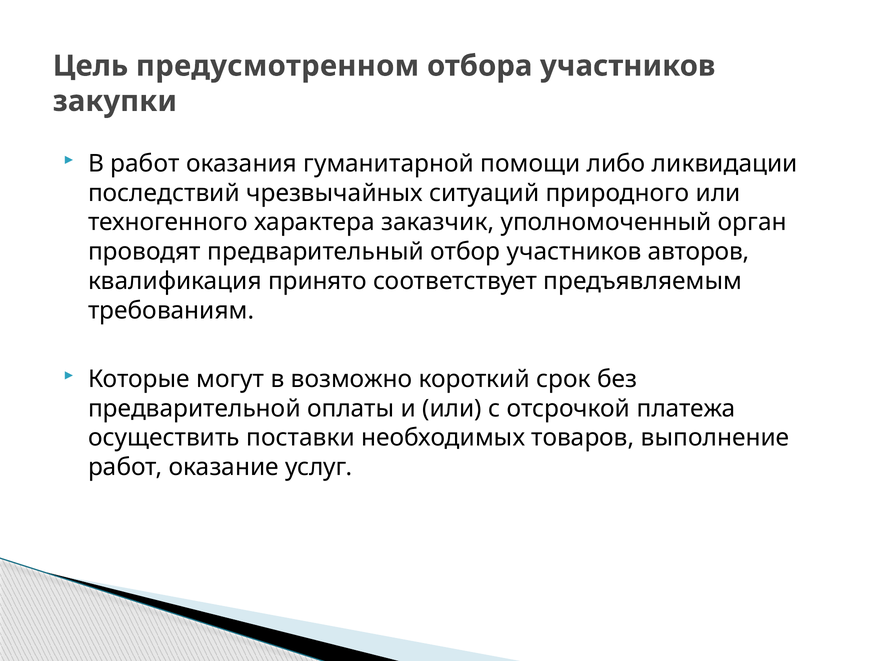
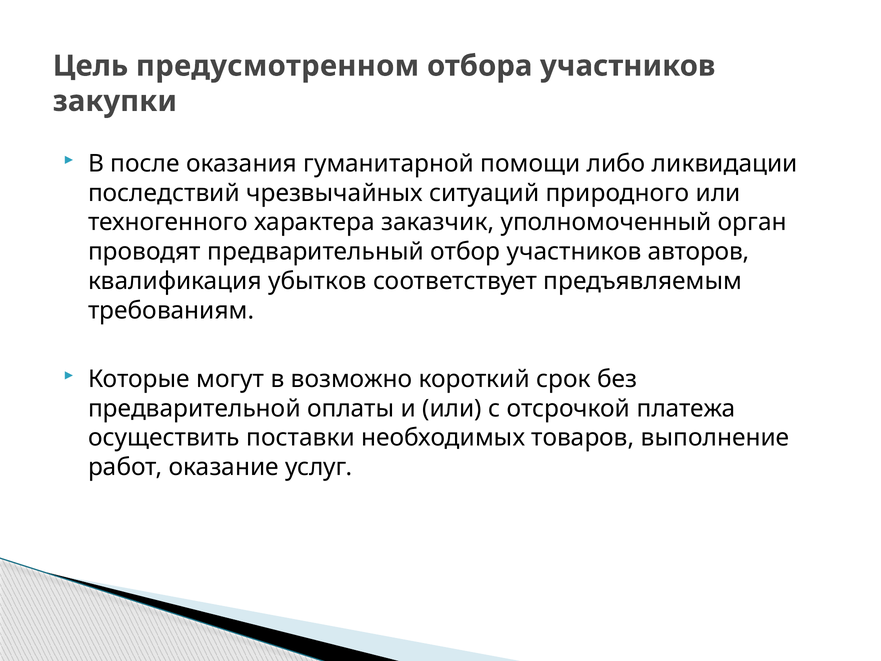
В работ: работ -> после
принято: принято -> убытков
